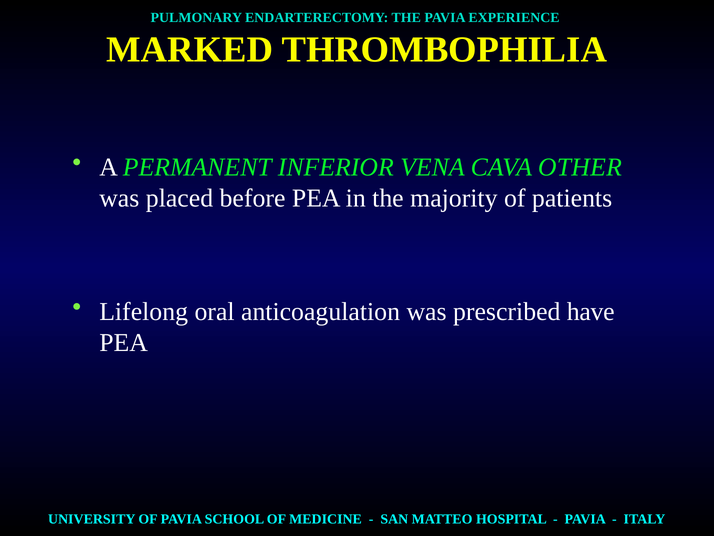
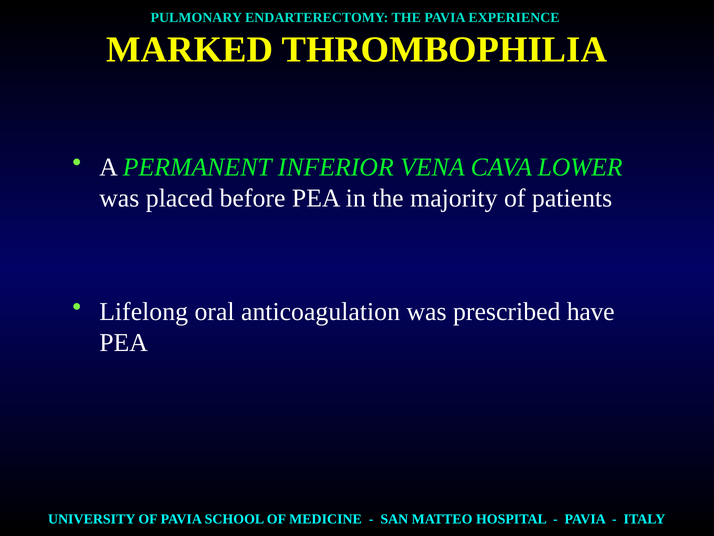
OTHER: OTHER -> LOWER
